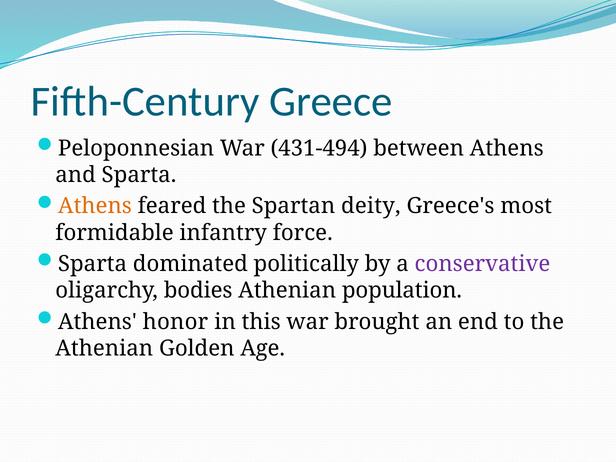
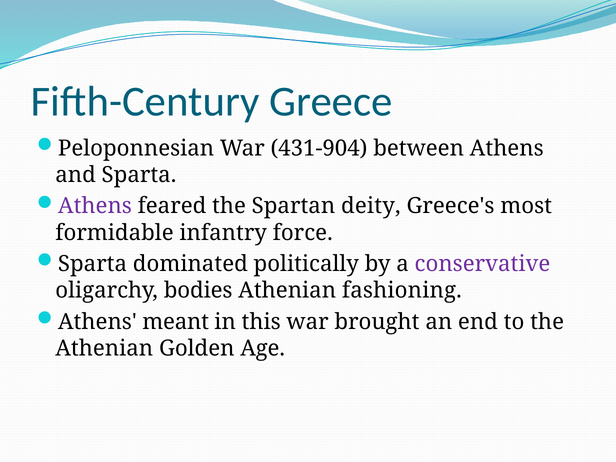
431-494: 431-494 -> 431-904
Athens at (95, 206) colour: orange -> purple
population: population -> fashioning
honor: honor -> meant
